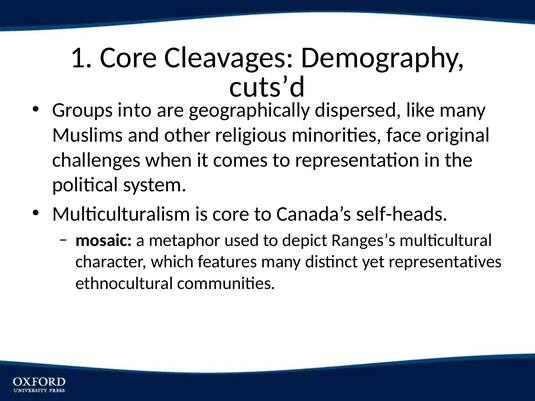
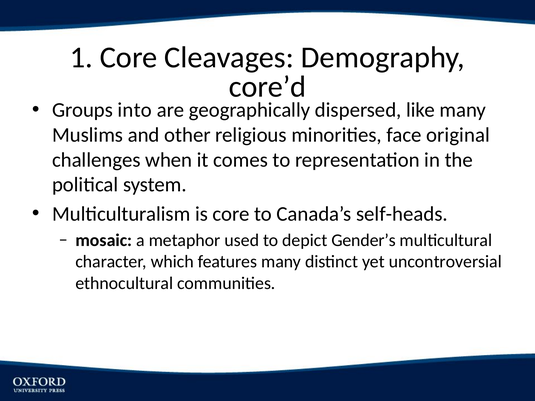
cuts’d: cuts’d -> core’d
Ranges’s: Ranges’s -> Gender’s
representatives: representatives -> uncontroversial
